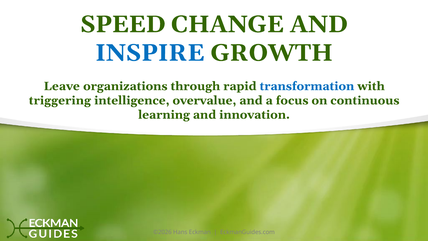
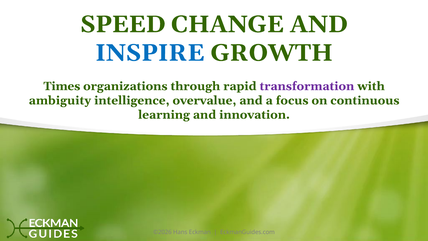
Leave: Leave -> Times
transformation colour: blue -> purple
triggering: triggering -> ambiguity
